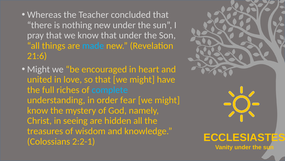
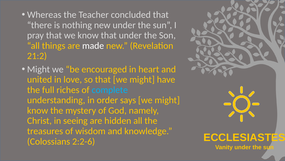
made colour: light blue -> white
21:6: 21:6 -> 21:2
fear: fear -> says
2:2-1: 2:2-1 -> 2:2-6
